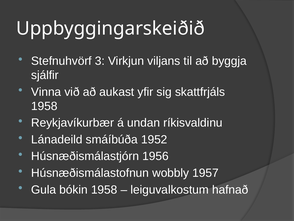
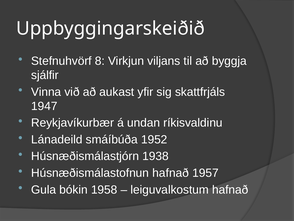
3: 3 -> 8
1958 at (44, 106): 1958 -> 1947
1956: 1956 -> 1938
Húsnæðismálastofnun wobbly: wobbly -> hafnað
